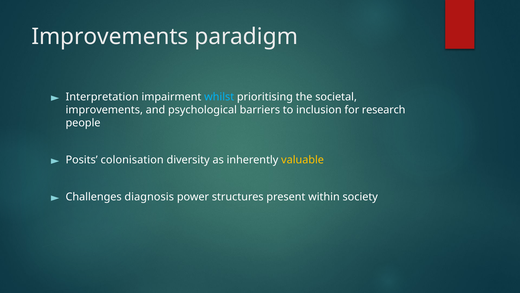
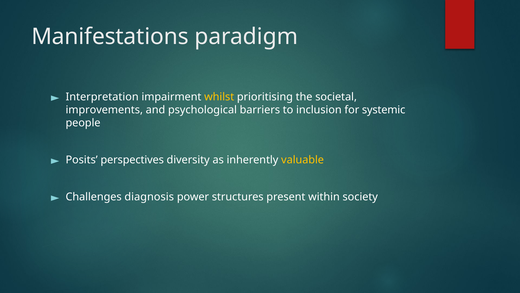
Improvements at (110, 37): Improvements -> Manifestations
whilst colour: light blue -> yellow
research: research -> systemic
colonisation: colonisation -> perspectives
